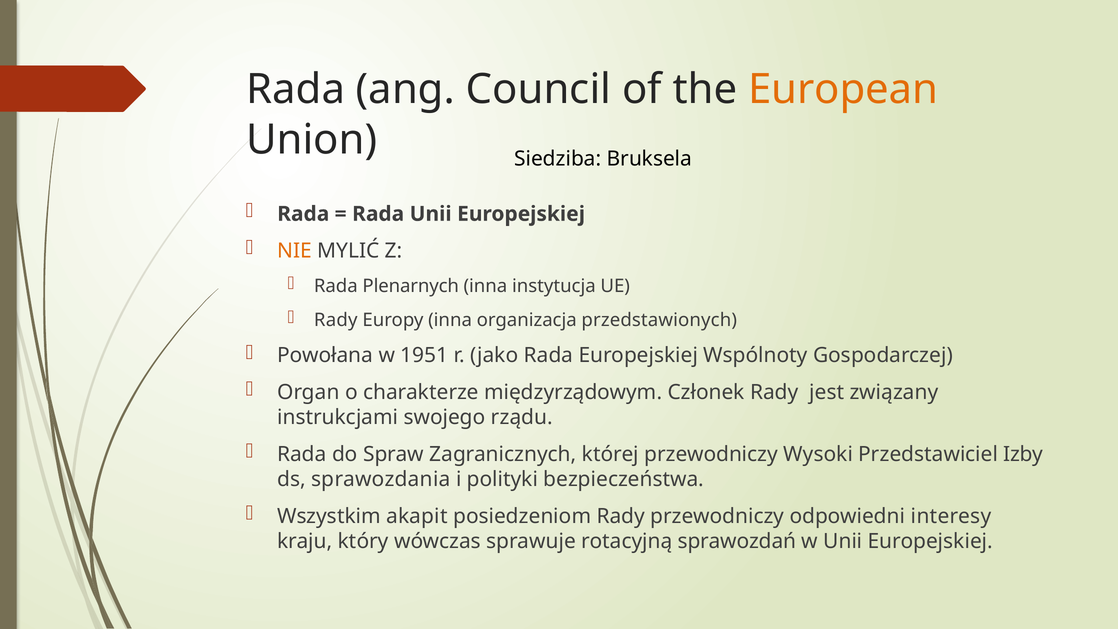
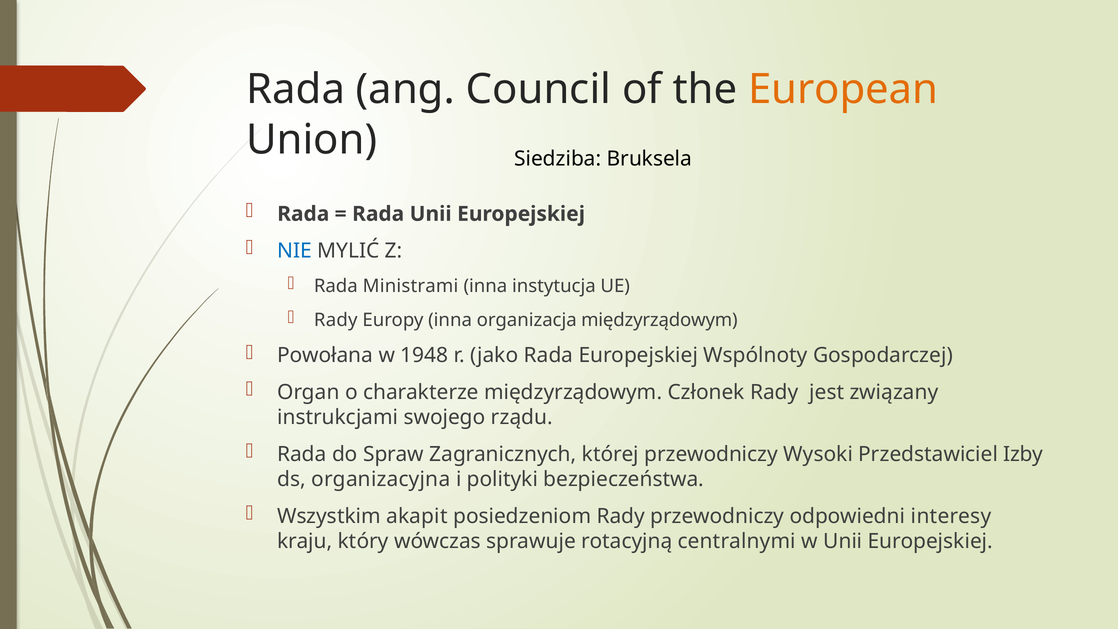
NIE colour: orange -> blue
Plenarnych: Plenarnych -> Ministrami
organizacja przedstawionych: przedstawionych -> międzyrządowym
1951: 1951 -> 1948
sprawozdania: sprawozdania -> organizacyjna
sprawozdań: sprawozdań -> centralnymi
